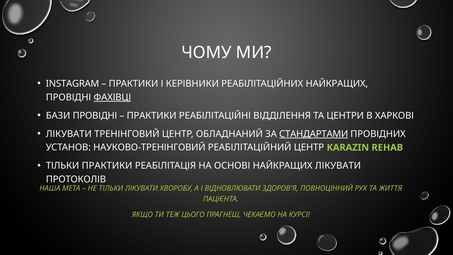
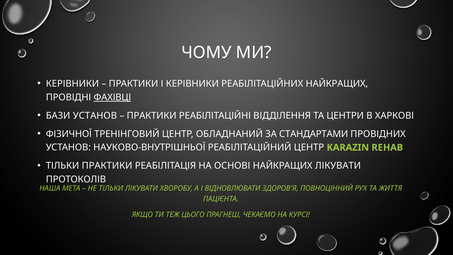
INSTAGRAM at (73, 84): INSTAGRAM -> КЕРІВНИКИ
БАЗИ ПРОВІДНІ: ПРОВІДНІ -> УСТАНОВ
ЛІКУВАТИ at (69, 134): ЛІКУВАТИ -> ФІЗИЧНОЇ
СТАНДАРТАМИ underline: present -> none
НАУКОВО-ТРЕНІНГОВИЙ: НАУКОВО-ТРЕНІНГОВИЙ -> НАУКОВО-ВНУТРІШНЬОЇ
